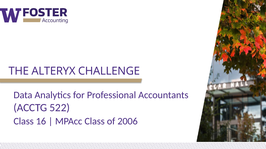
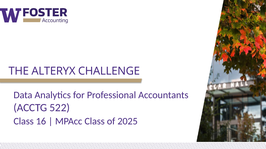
2006: 2006 -> 2025
